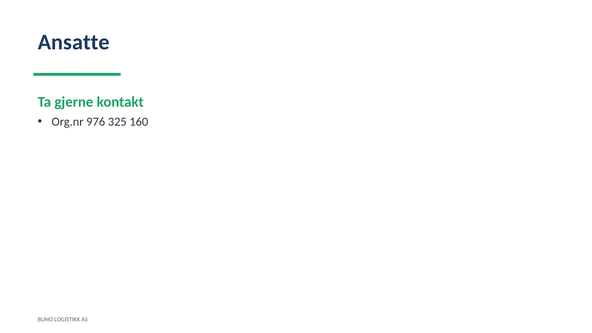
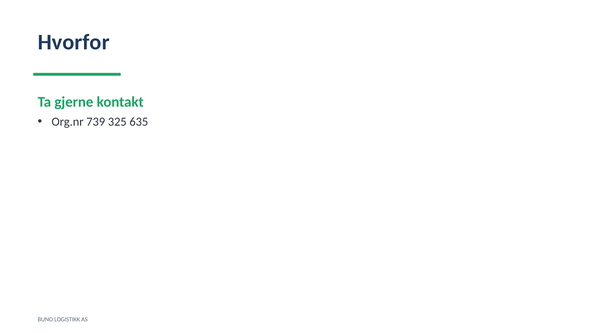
Ansatte: Ansatte -> Hvorfor
976: 976 -> 739
160: 160 -> 635
